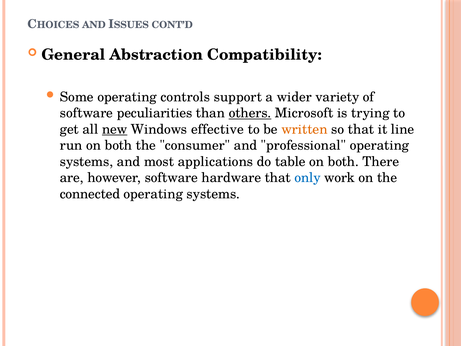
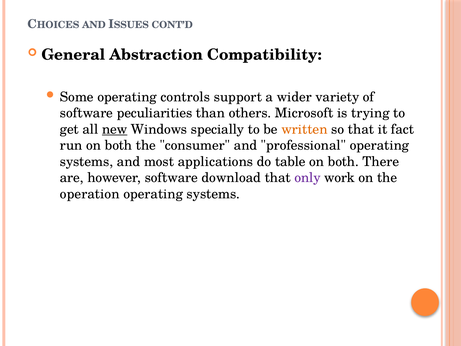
others underline: present -> none
effective: effective -> specially
line: line -> fact
hardware: hardware -> download
only colour: blue -> purple
connected: connected -> operation
